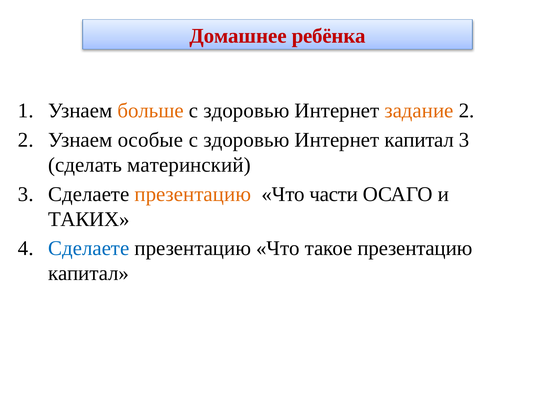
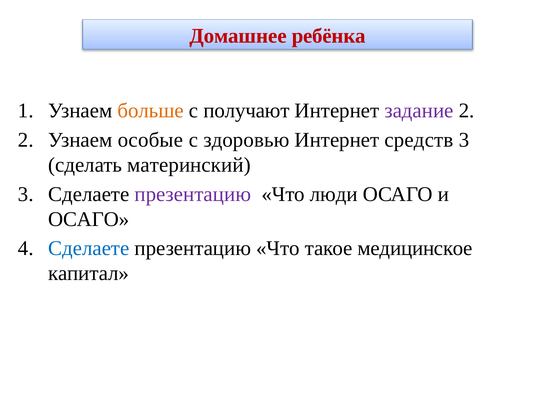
здоровью at (246, 111): здоровью -> получают
задание colour: orange -> purple
Интернет капитал: капитал -> средств
презентацию at (193, 194) colour: orange -> purple
части: части -> люди
ТАКИХ at (89, 219): ТАКИХ -> ОСАГО
такое презентацию: презентацию -> медицинское
